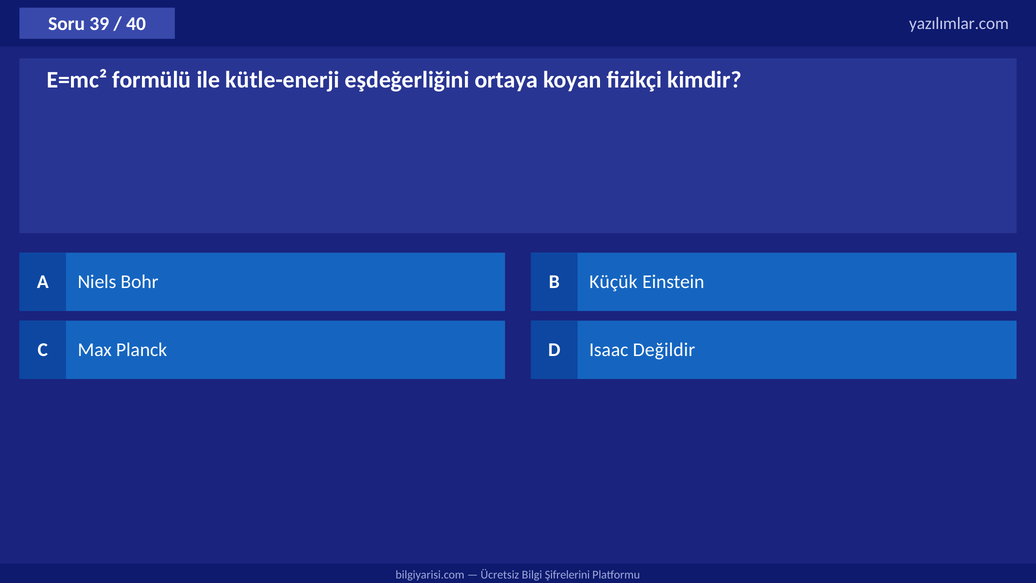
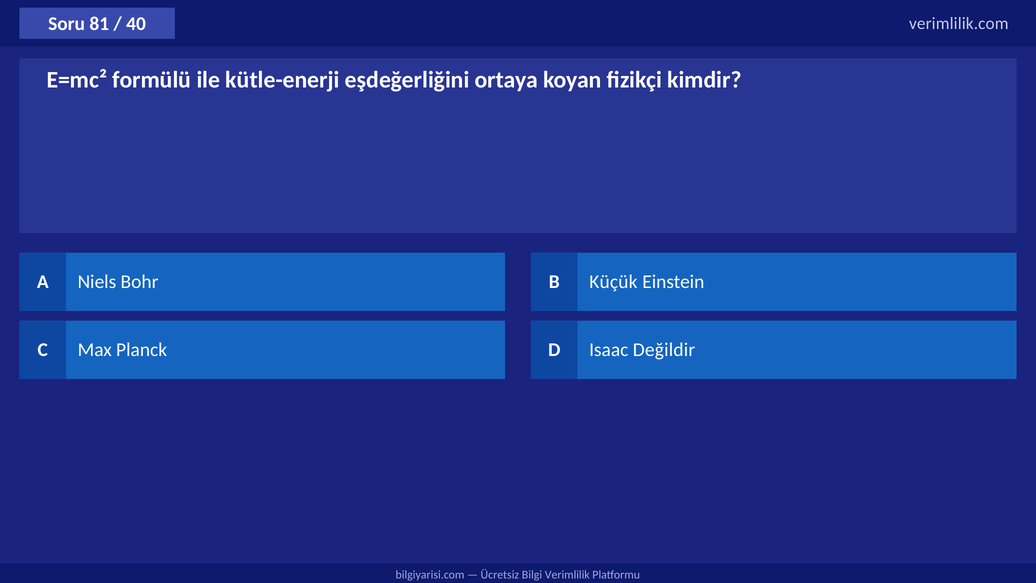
39: 39 -> 81
yazılımlar.com: yazılımlar.com -> verimlilik.com
Şifrelerini: Şifrelerini -> Verimlilik
